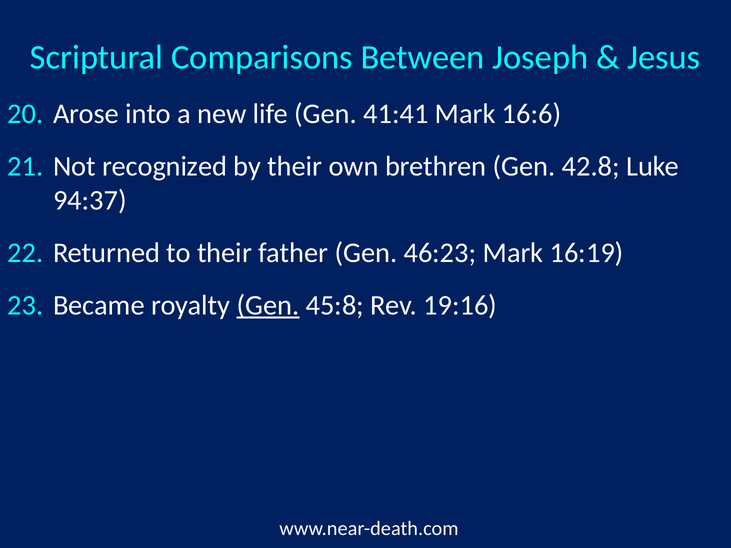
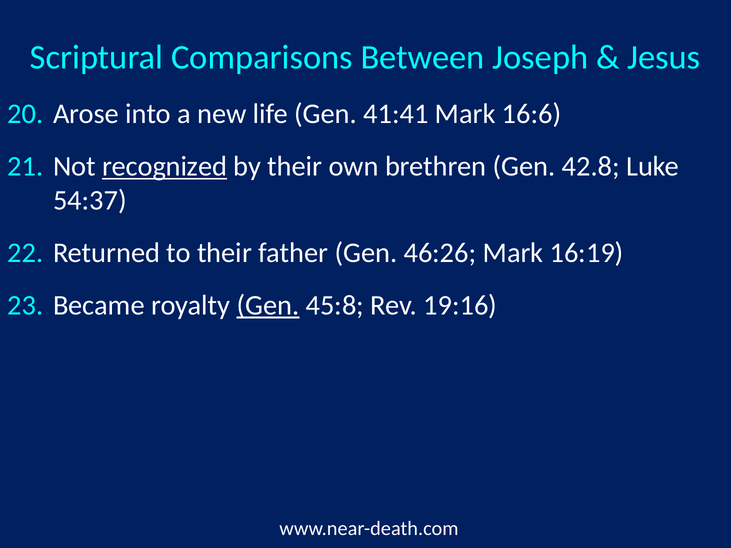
recognized underline: none -> present
94:37: 94:37 -> 54:37
46:23: 46:23 -> 46:26
